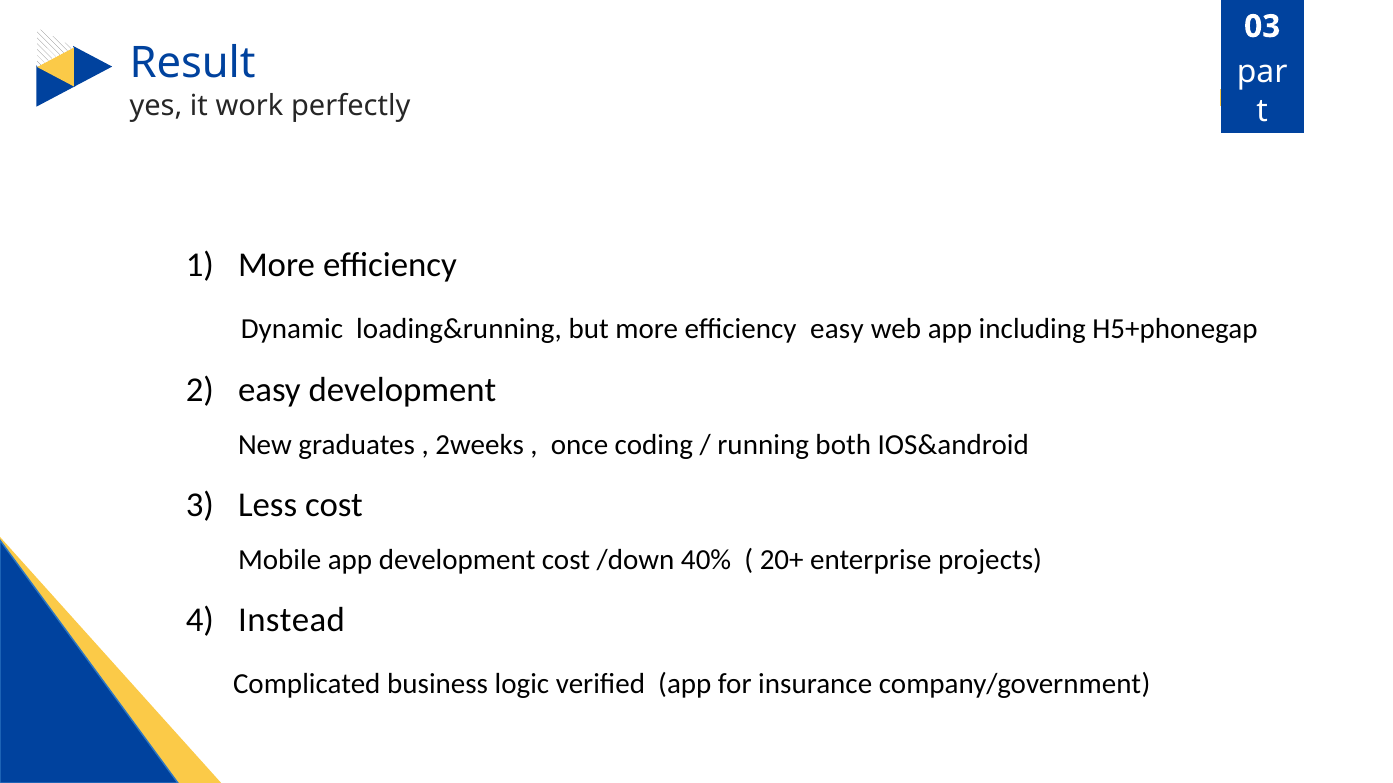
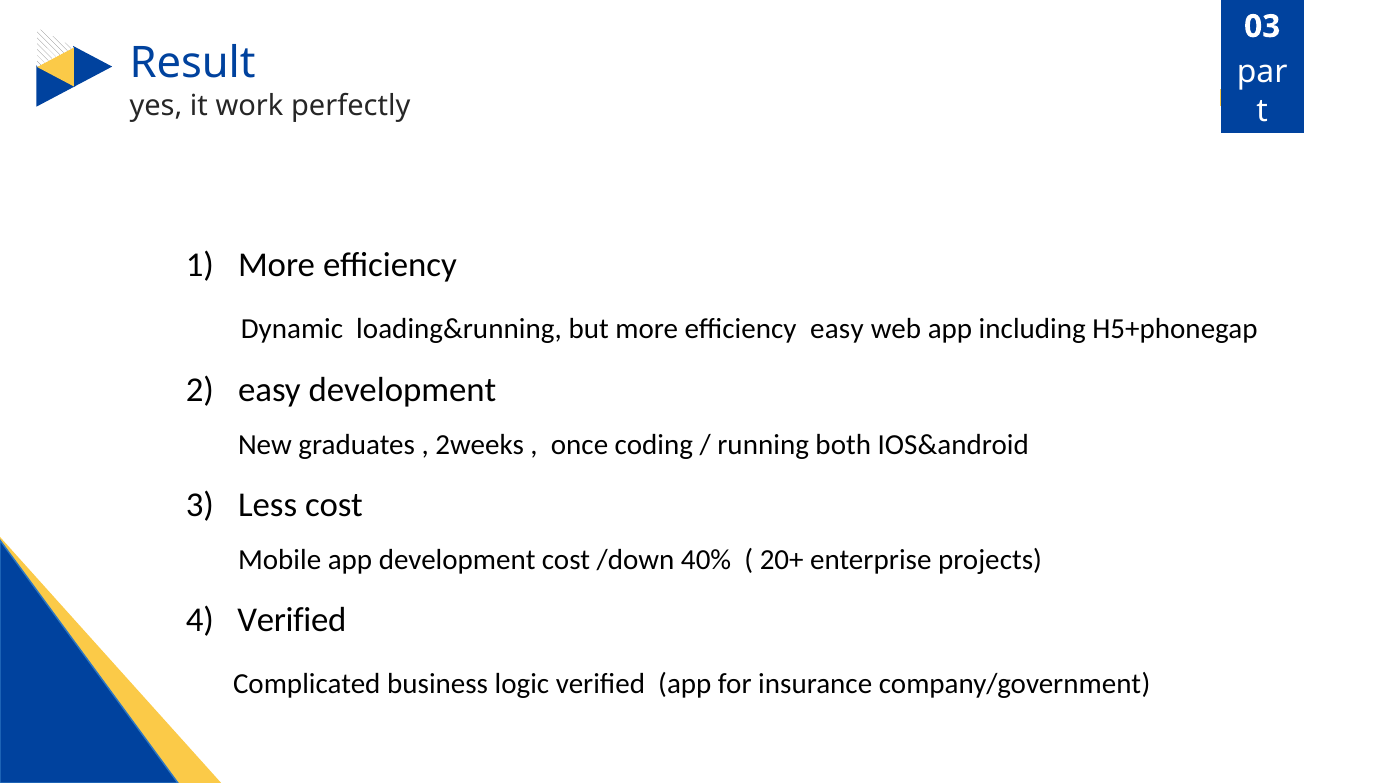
Instead at (292, 620): Instead -> Verified
